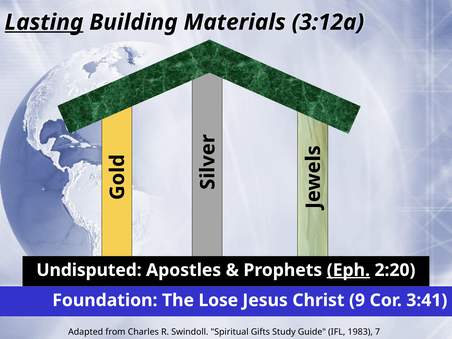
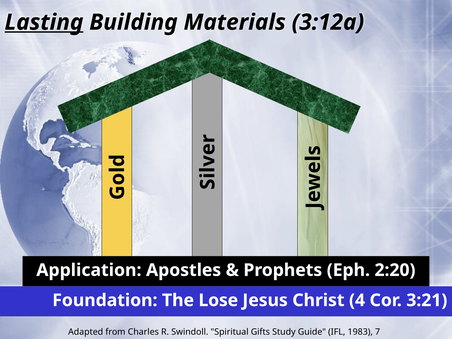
Undisputed: Undisputed -> Application
Eph underline: present -> none
9: 9 -> 4
3:41: 3:41 -> 3:21
